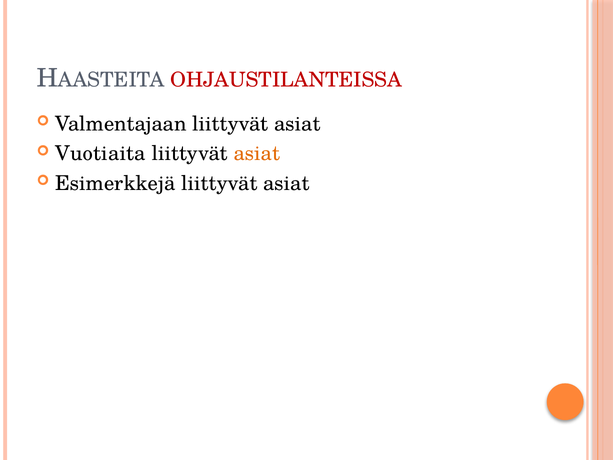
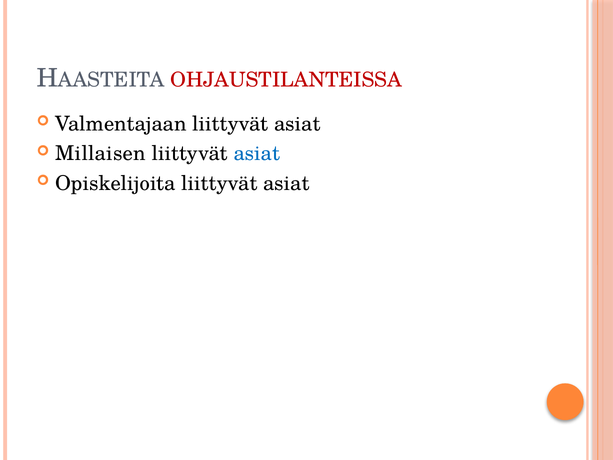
Vuotiaita: Vuotiaita -> Millaisen
asiat at (257, 154) colour: orange -> blue
Esimerkkejä: Esimerkkejä -> Opiskelijoita
